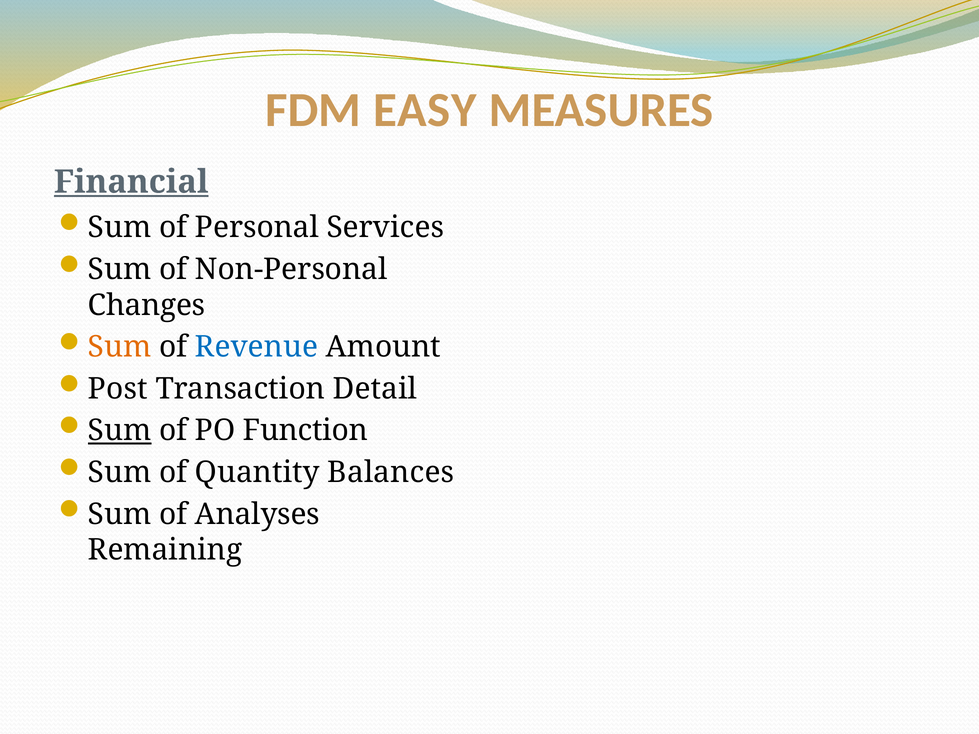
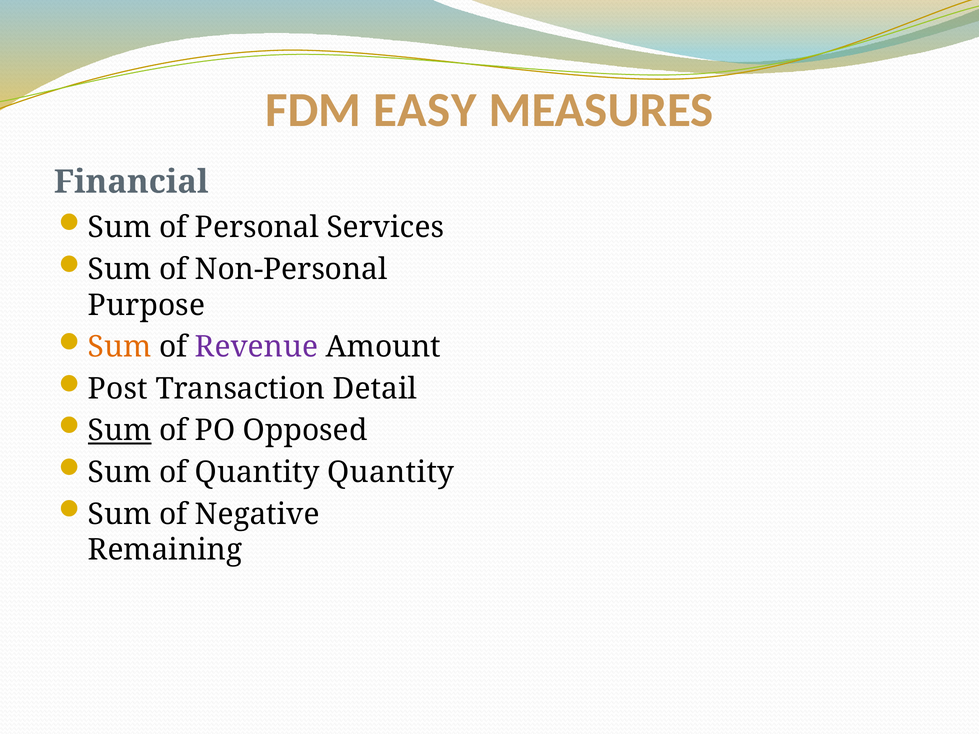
Financial underline: present -> none
Changes: Changes -> Purpose
Revenue colour: blue -> purple
Function: Function -> Opposed
Quantity Balances: Balances -> Quantity
Analyses: Analyses -> Negative
